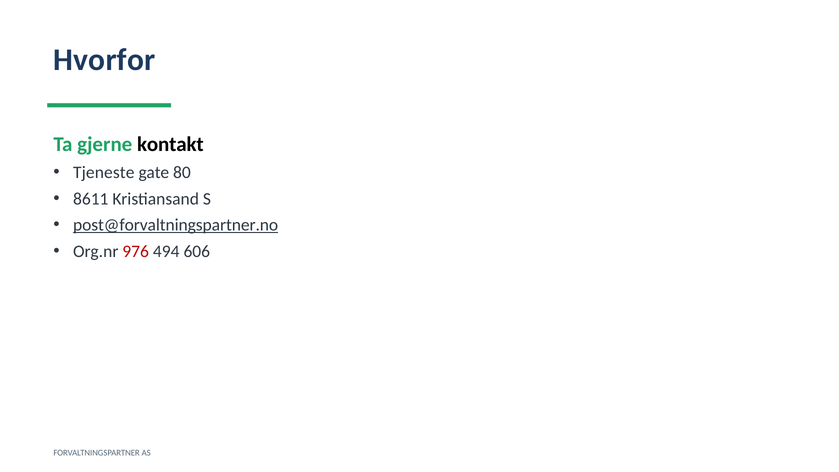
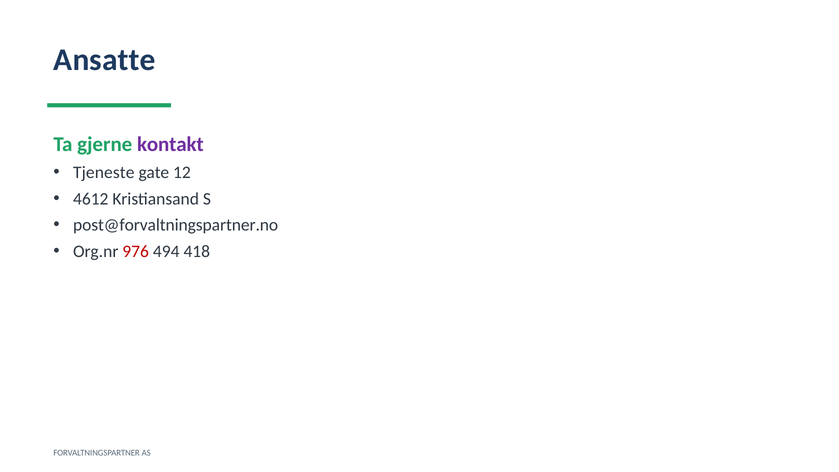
Hvorfor: Hvorfor -> Ansatte
kontakt colour: black -> purple
80: 80 -> 12
8611: 8611 -> 4612
post@forvaltningspartner.no underline: present -> none
606: 606 -> 418
